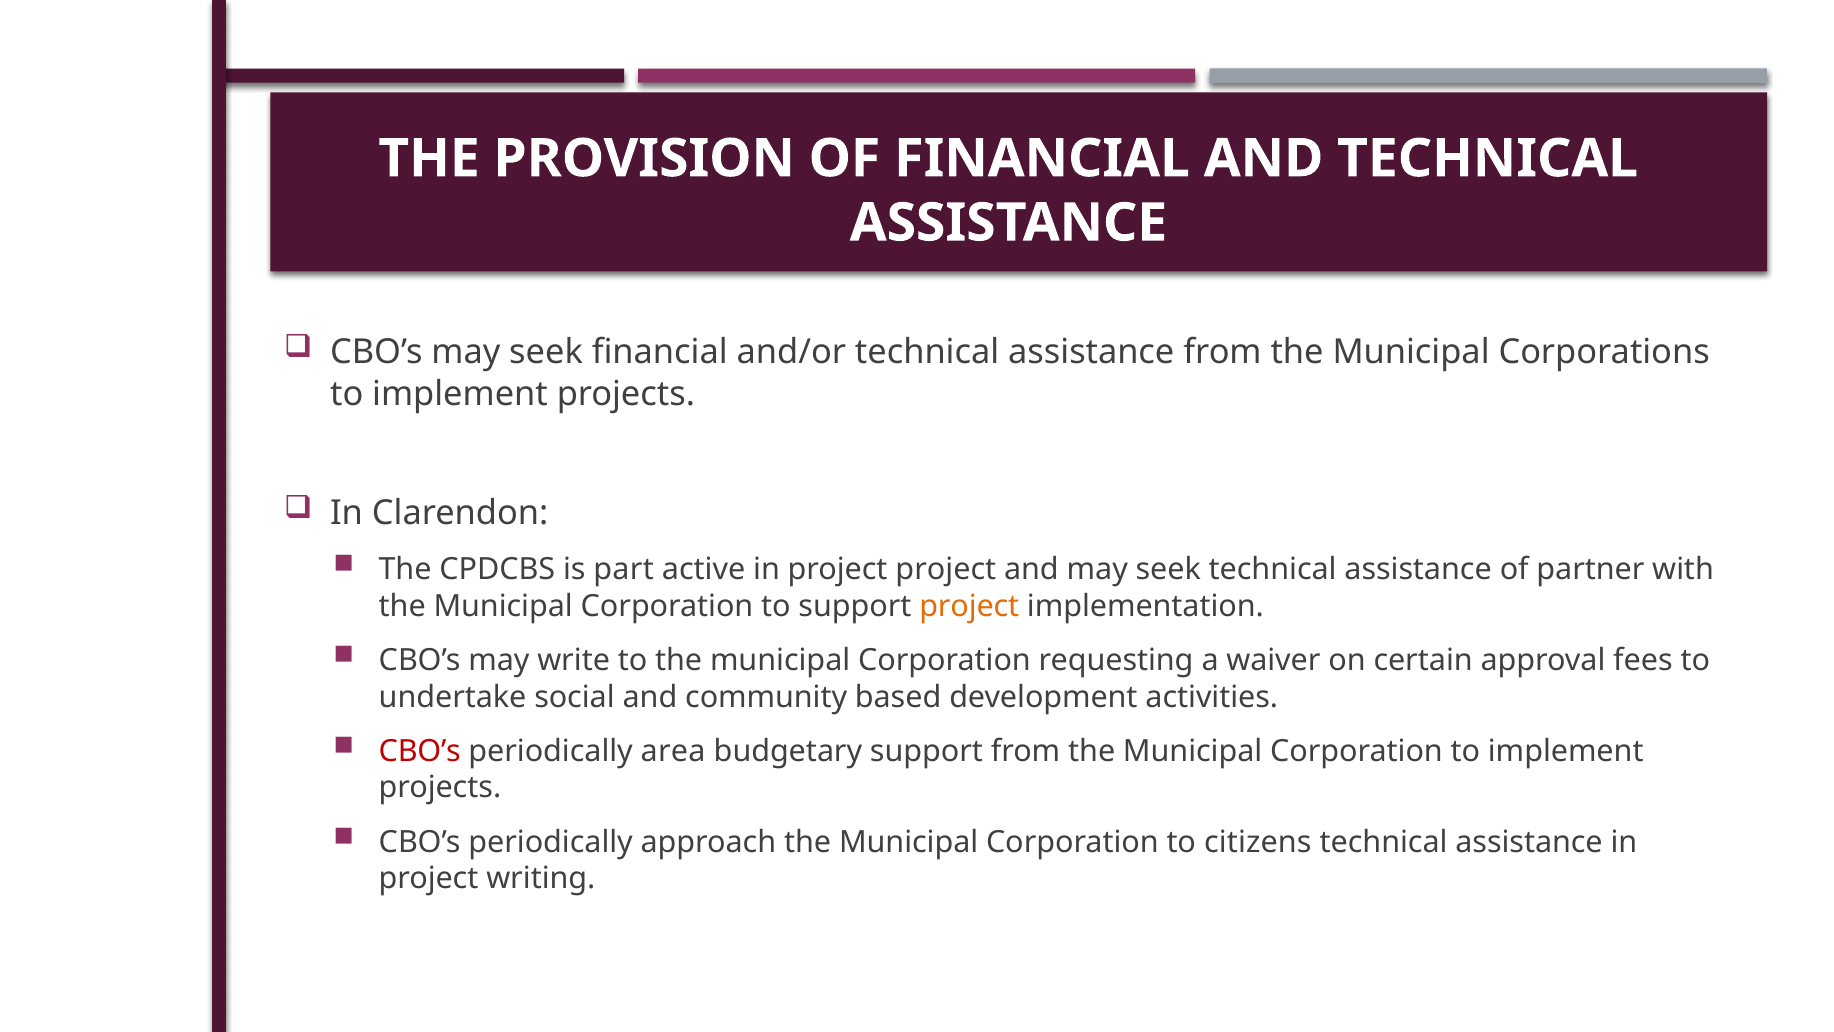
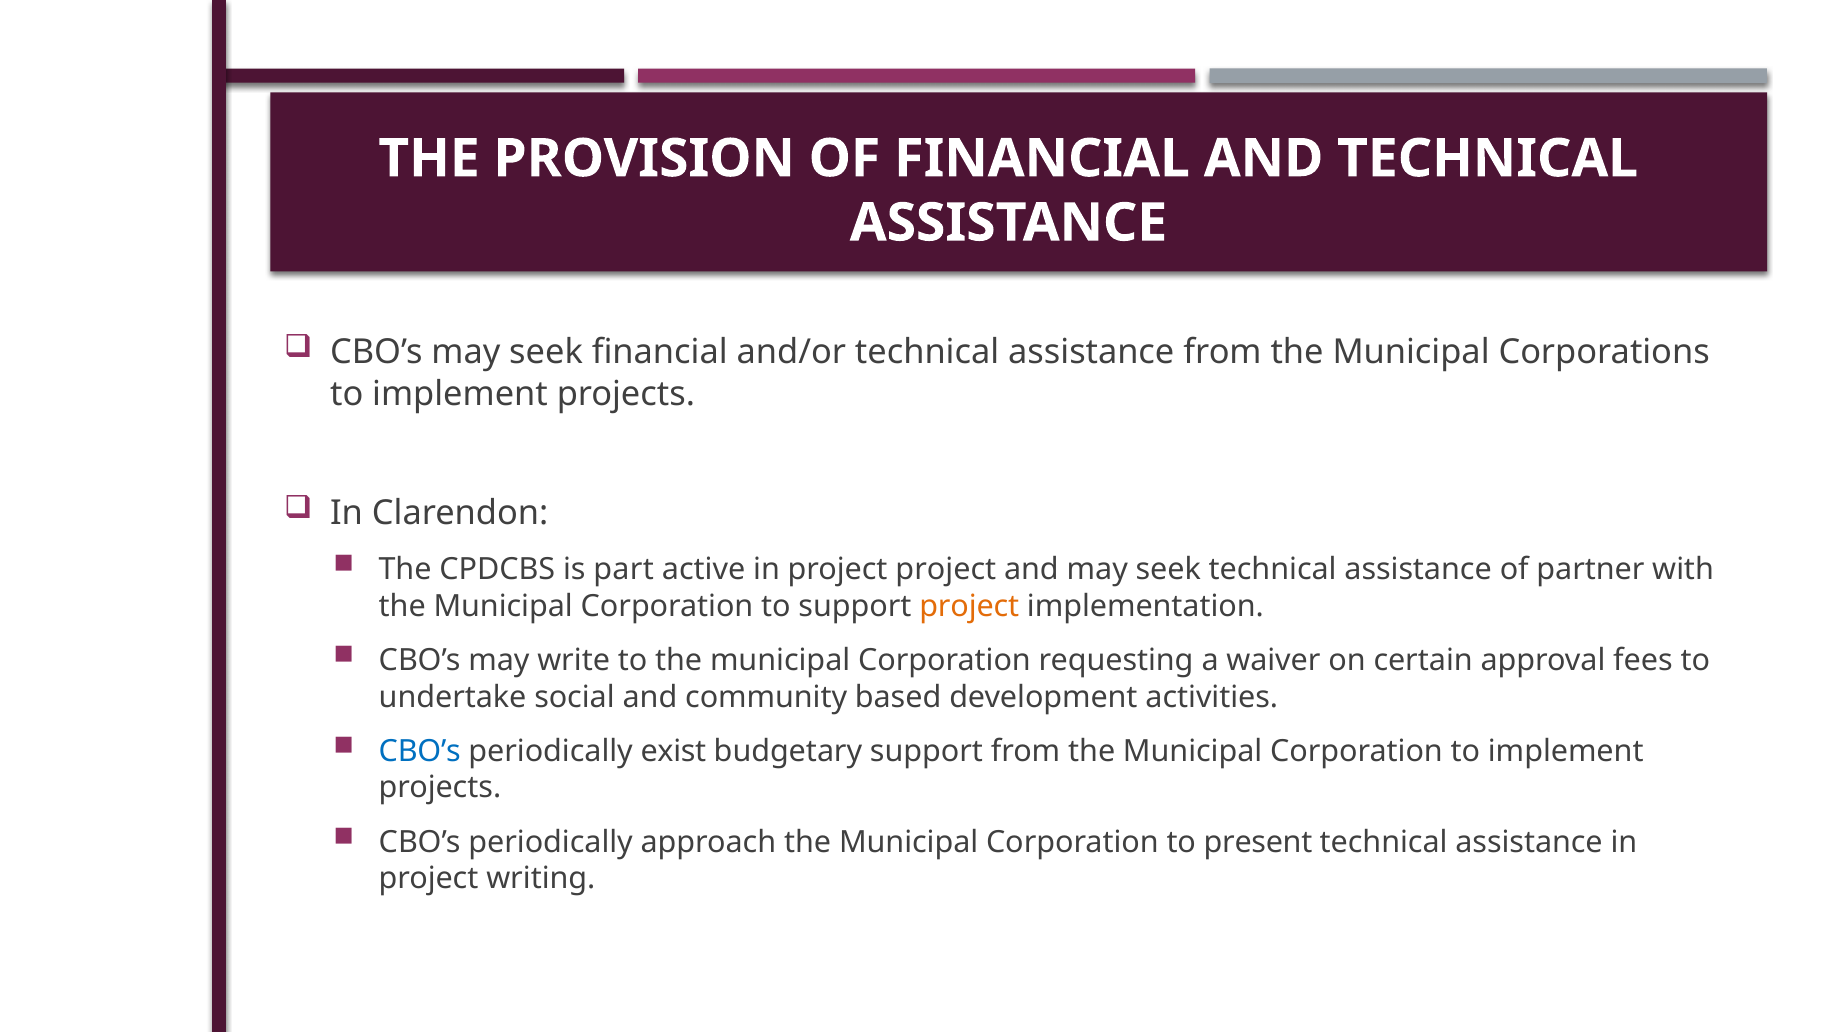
CBO’s at (420, 751) colour: red -> blue
area: area -> exist
citizens: citizens -> present
